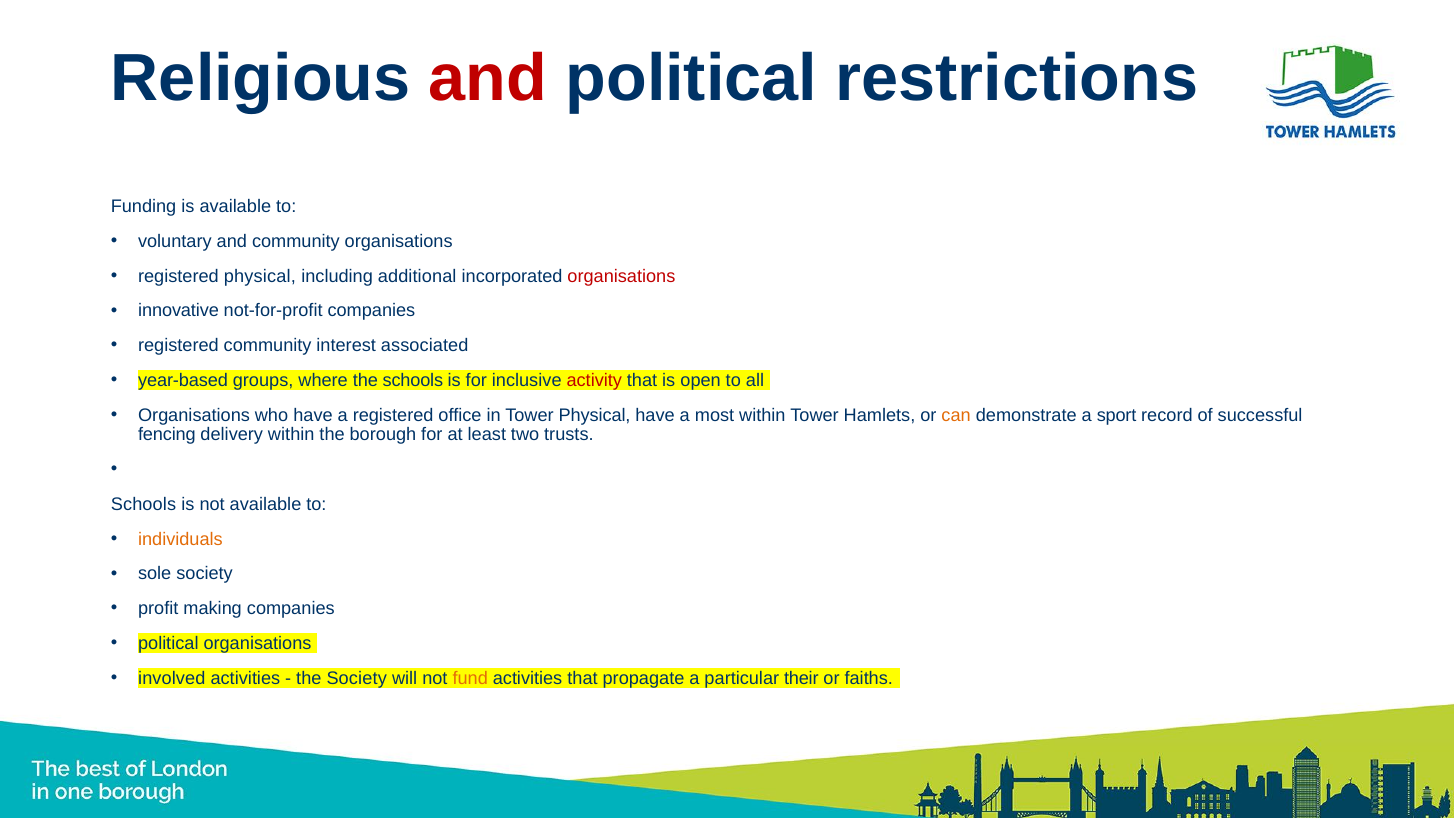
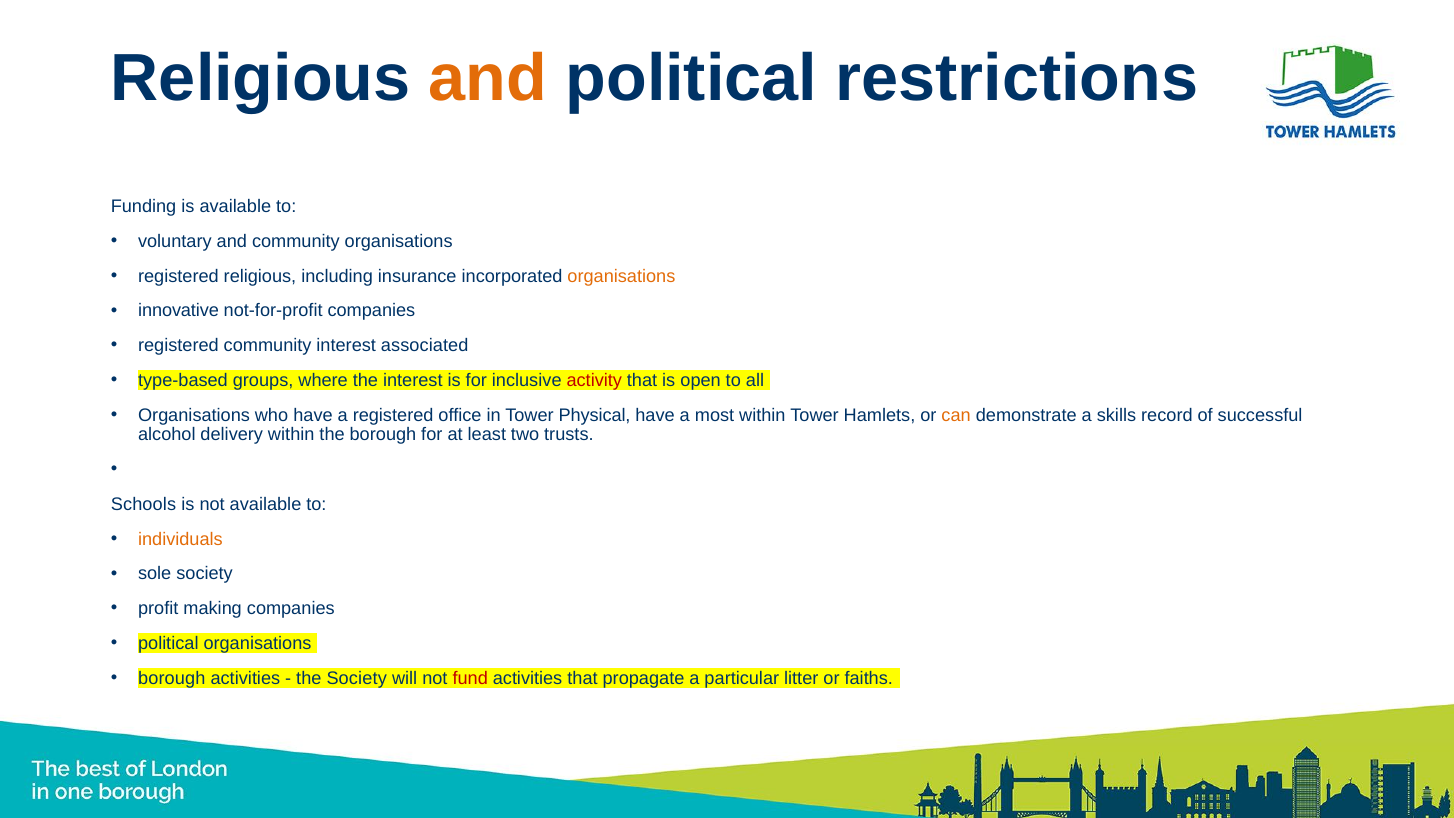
and at (488, 79) colour: red -> orange
registered physical: physical -> religious
additional: additional -> insurance
organisations at (621, 276) colour: red -> orange
year-based: year-based -> type-based
the schools: schools -> interest
sport: sport -> skills
fencing: fencing -> alcohol
involved at (172, 678): involved -> borough
fund colour: orange -> red
their: their -> litter
